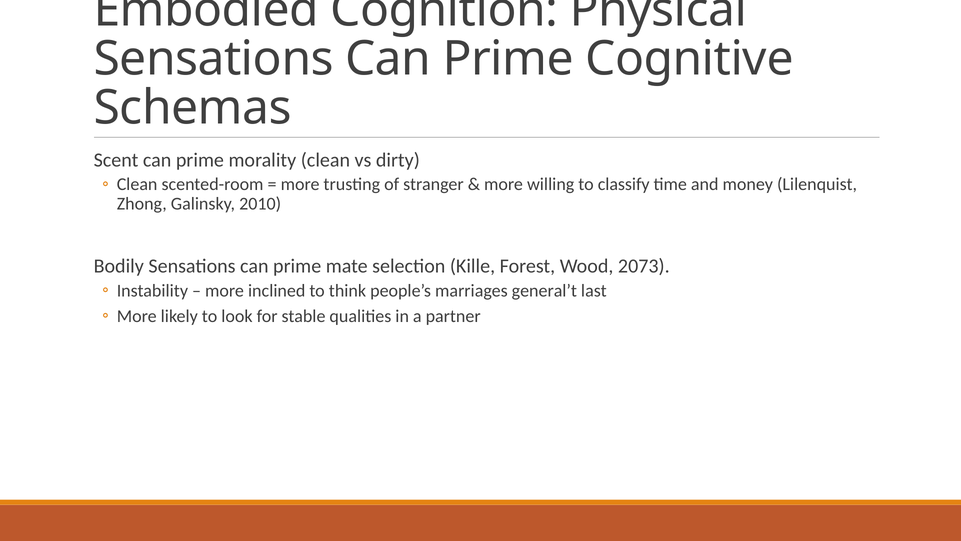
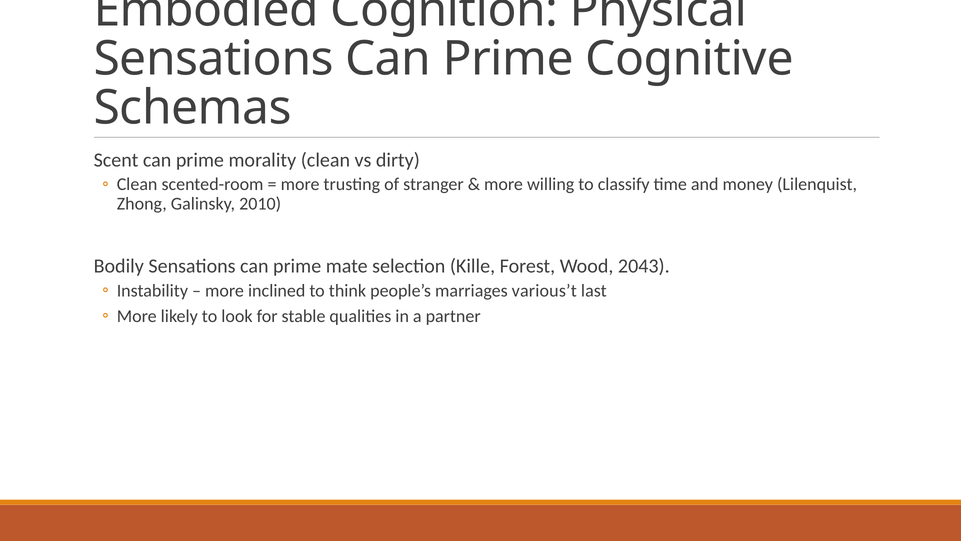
2073: 2073 -> 2043
general’t: general’t -> various’t
